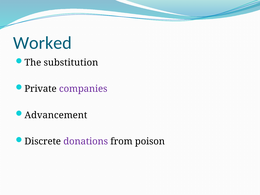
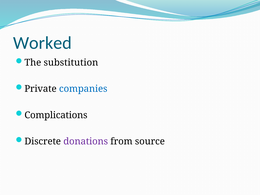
companies colour: purple -> blue
Advancement: Advancement -> Complications
poison: poison -> source
